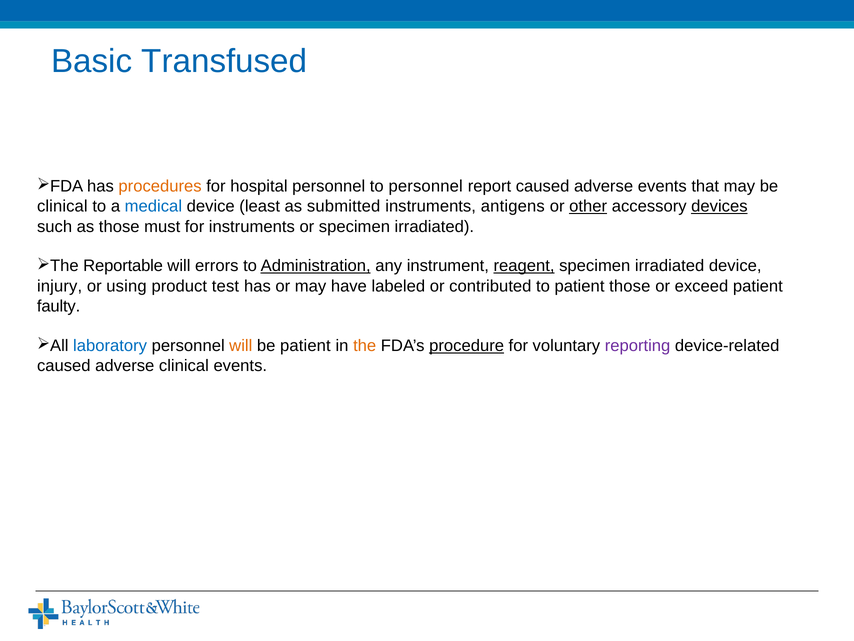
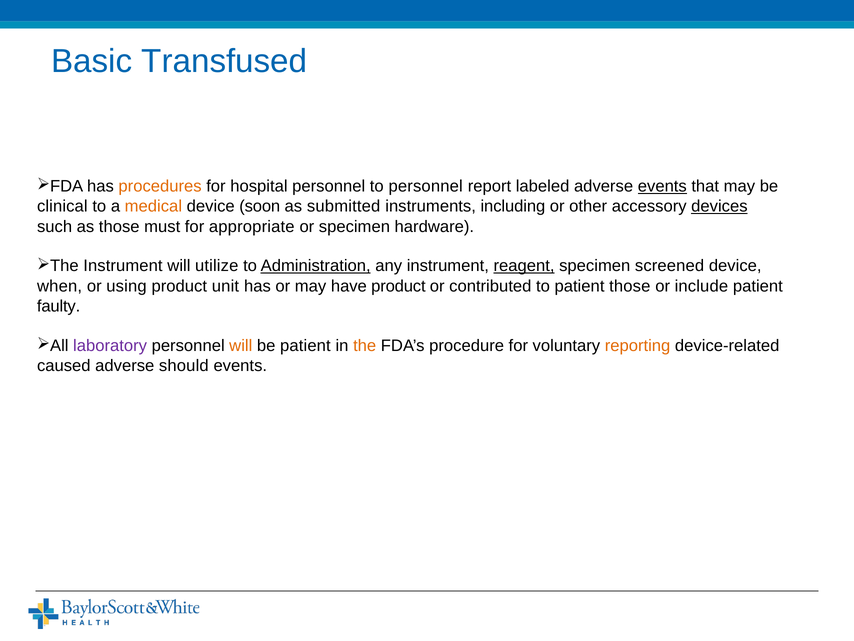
report caused: caused -> labeled
events at (662, 186) underline: none -> present
medical colour: blue -> orange
least: least -> soon
antigens: antigens -> including
other underline: present -> none
for instruments: instruments -> appropriate
or specimen irradiated: irradiated -> hardware
Reportable at (123, 266): Reportable -> Instrument
errors: errors -> utilize
irradiated at (670, 266): irradiated -> screened
injury: injury -> when
test: test -> unit
have labeled: labeled -> product
exceed: exceed -> include
laboratory colour: blue -> purple
procedure underline: present -> none
reporting colour: purple -> orange
adverse clinical: clinical -> should
